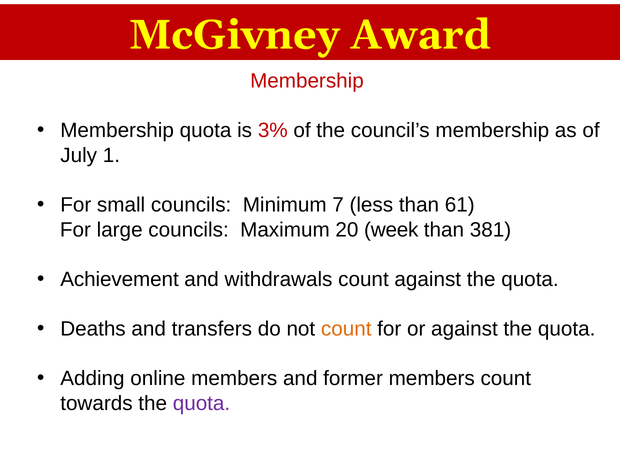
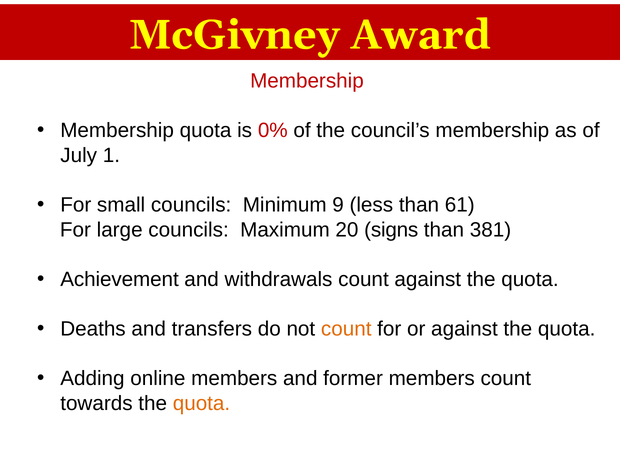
3%: 3% -> 0%
7: 7 -> 9
week: week -> signs
quota at (201, 403) colour: purple -> orange
